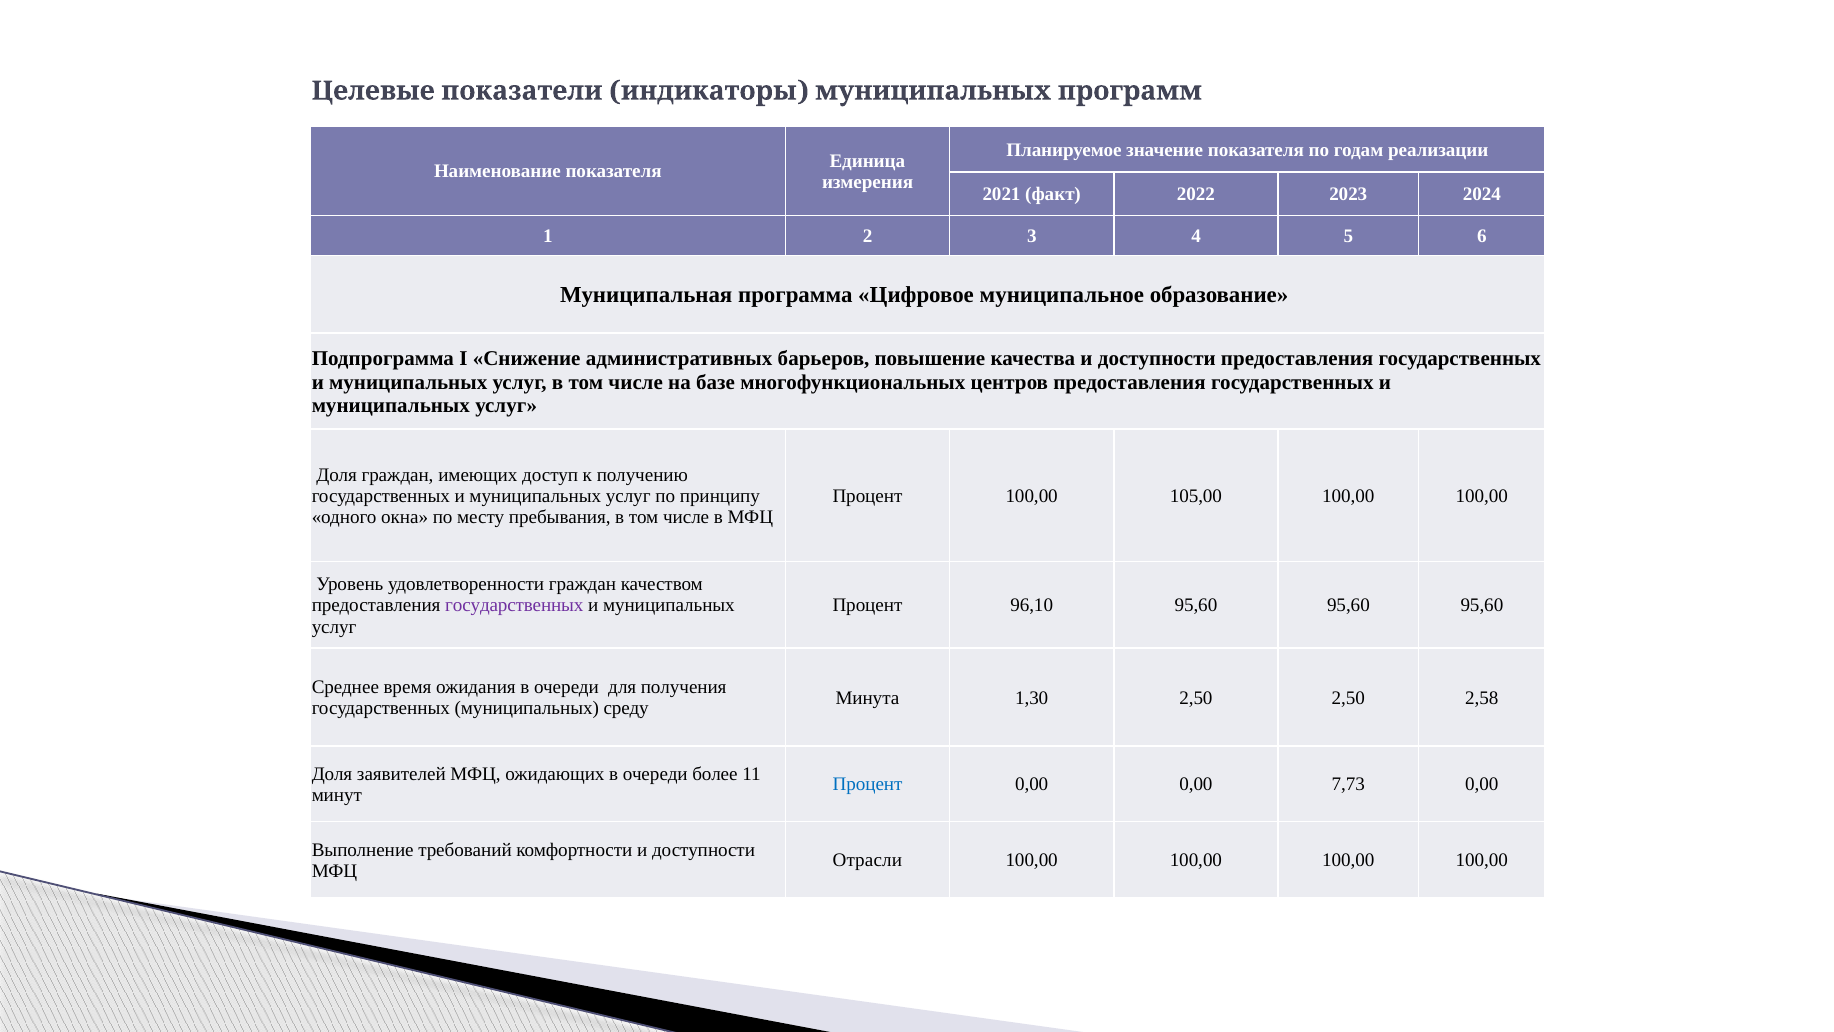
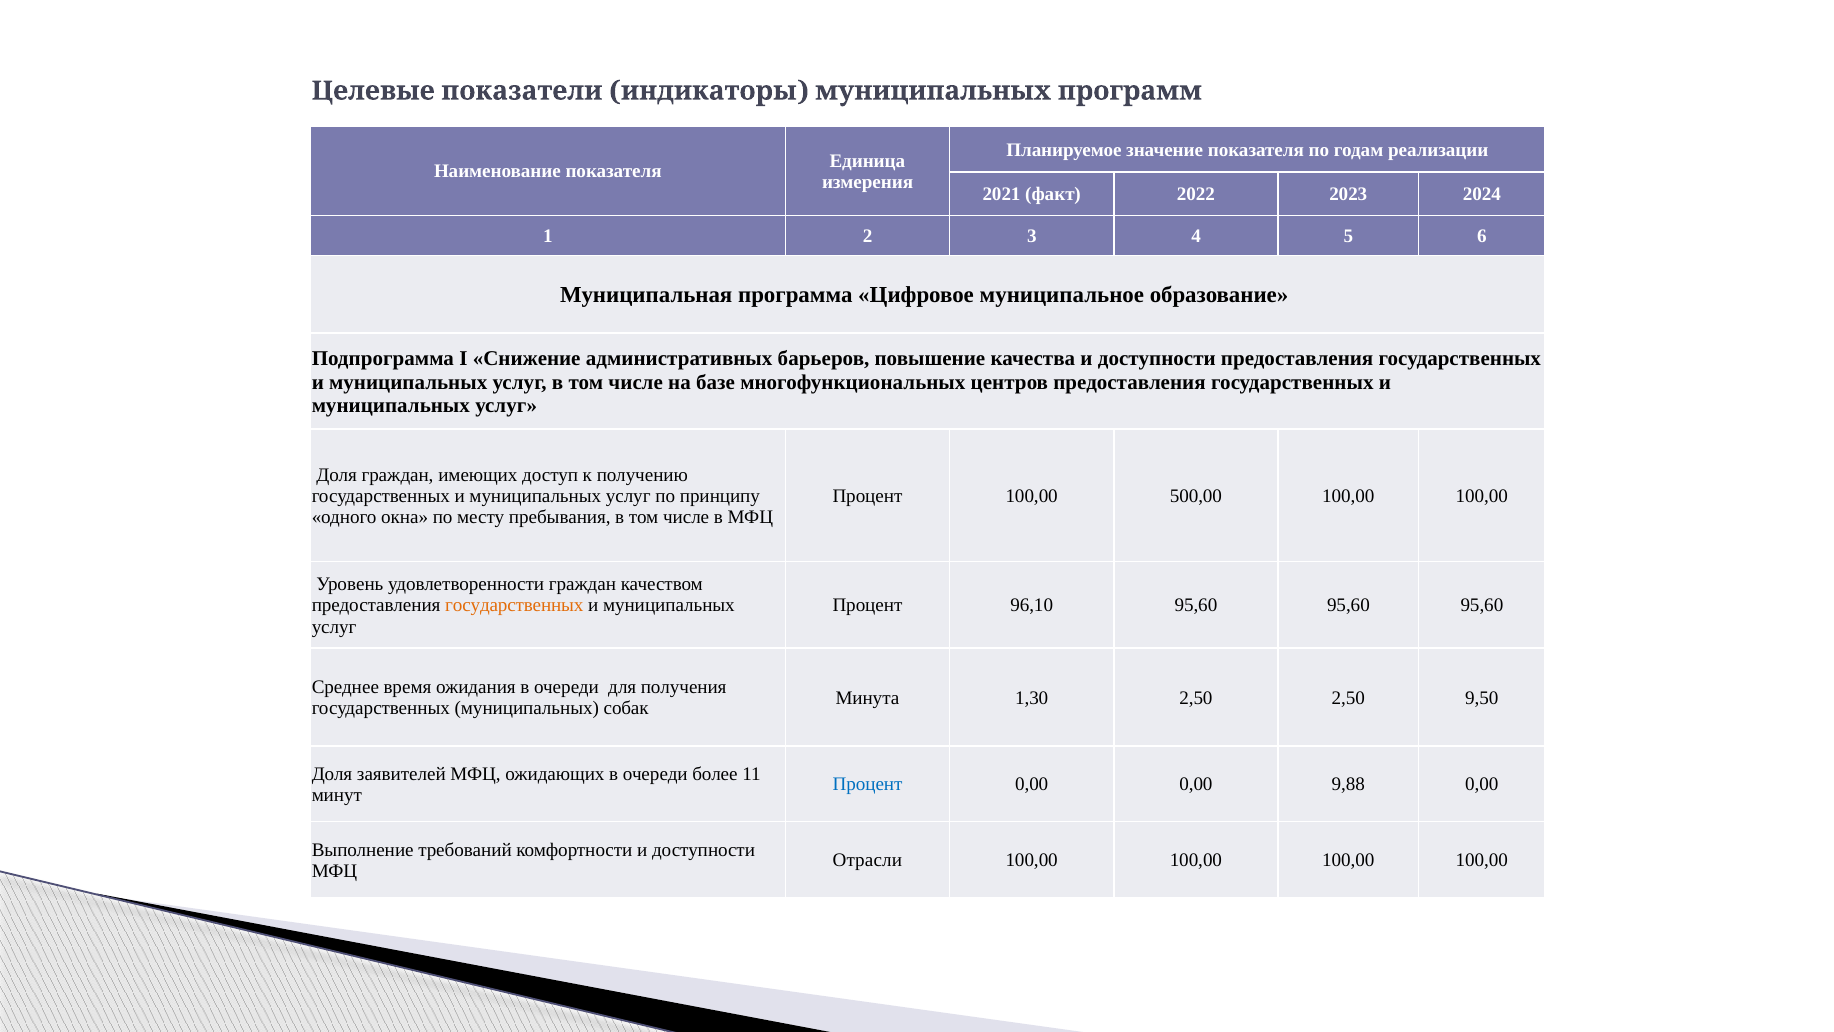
105,00: 105,00 -> 500,00
государственных at (514, 605) colour: purple -> orange
2,58: 2,58 -> 9,50
среду: среду -> собак
7,73: 7,73 -> 9,88
